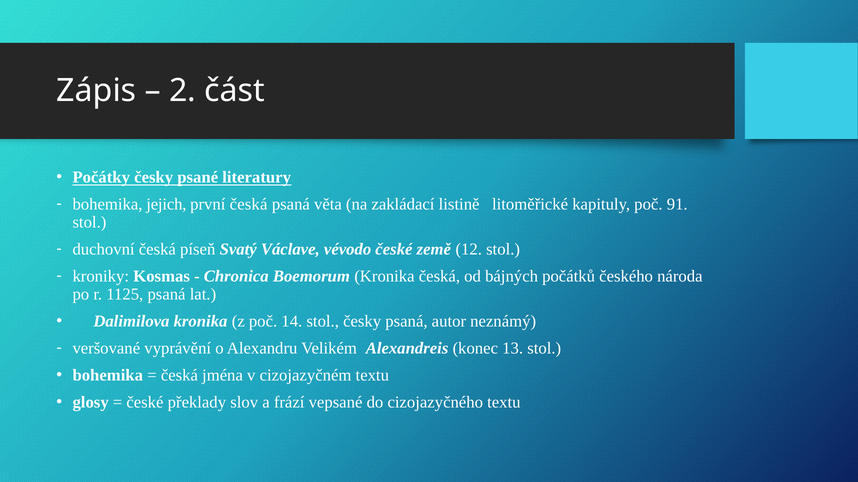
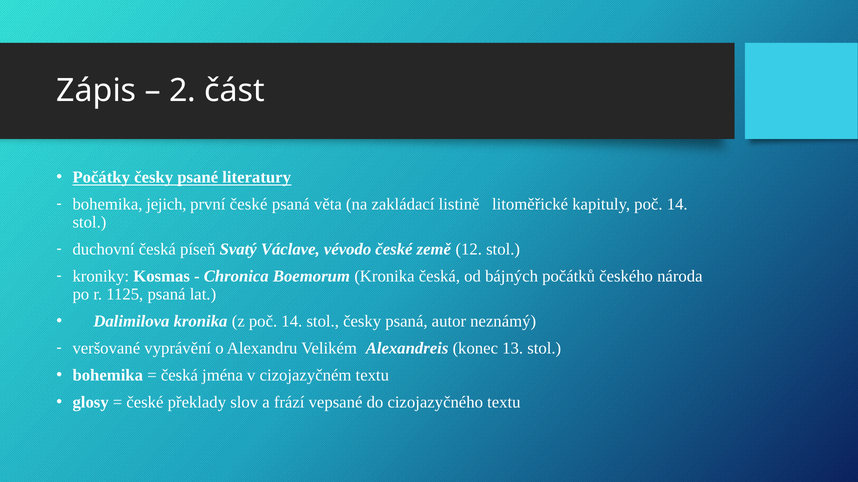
první česká: česká -> české
kapituly poč 91: 91 -> 14
